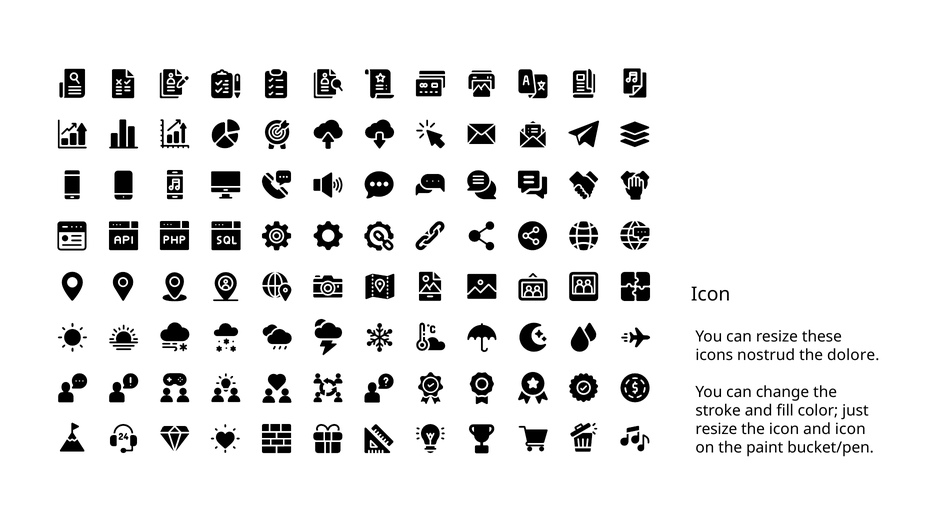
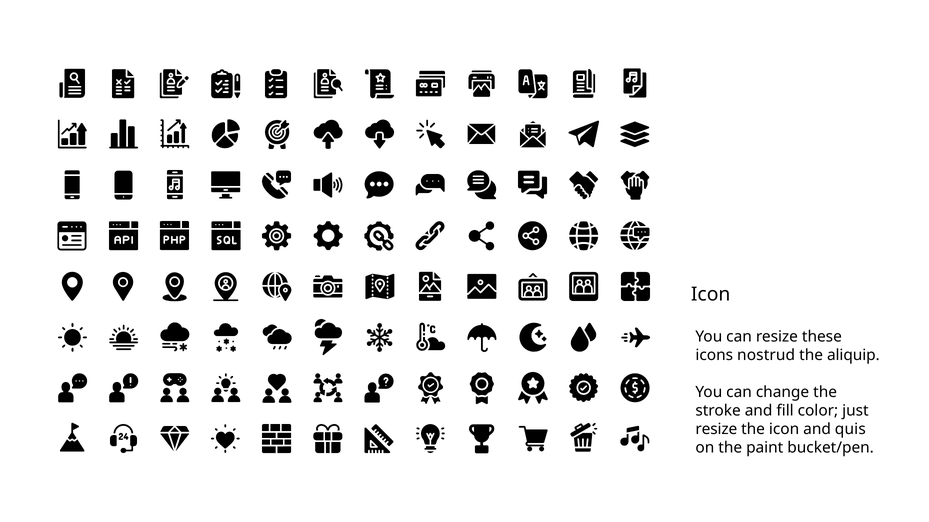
dolore: dolore -> aliquip
and icon: icon -> quis
